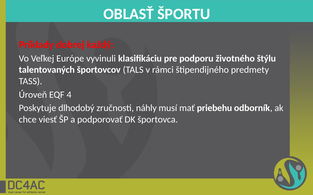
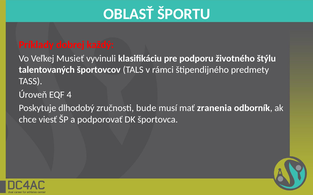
Európe: Európe -> Musieť
náhly: náhly -> bude
priebehu: priebehu -> zranenia
